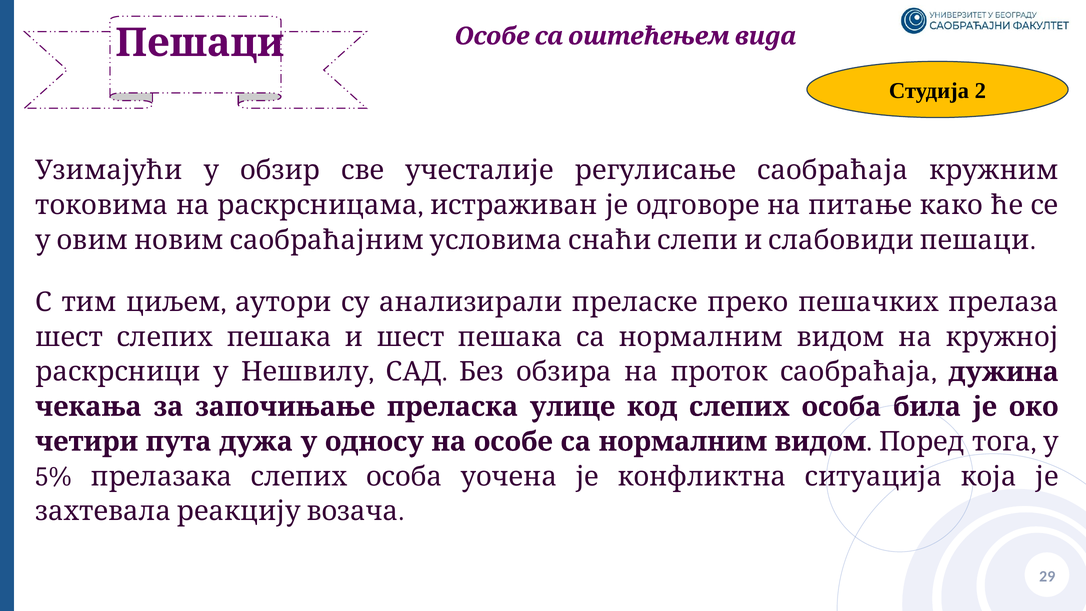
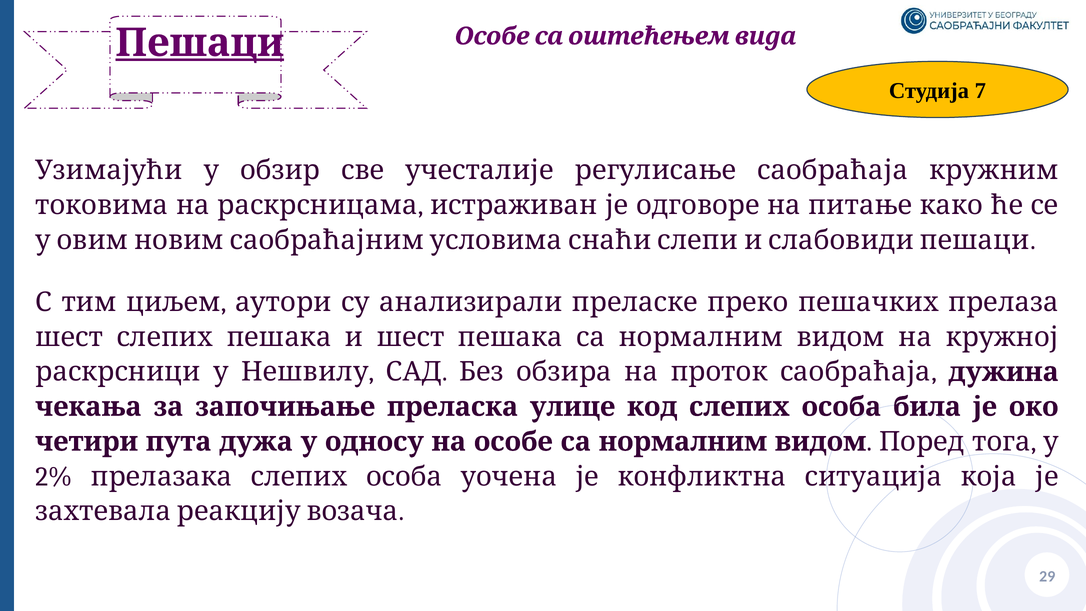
Пешаци underline: none -> present
2: 2 -> 7
5%: 5% -> 2%
